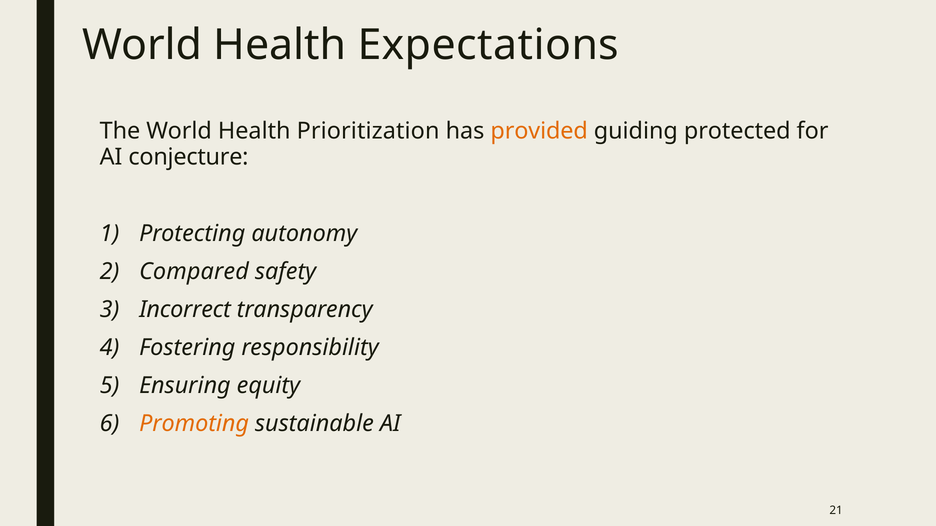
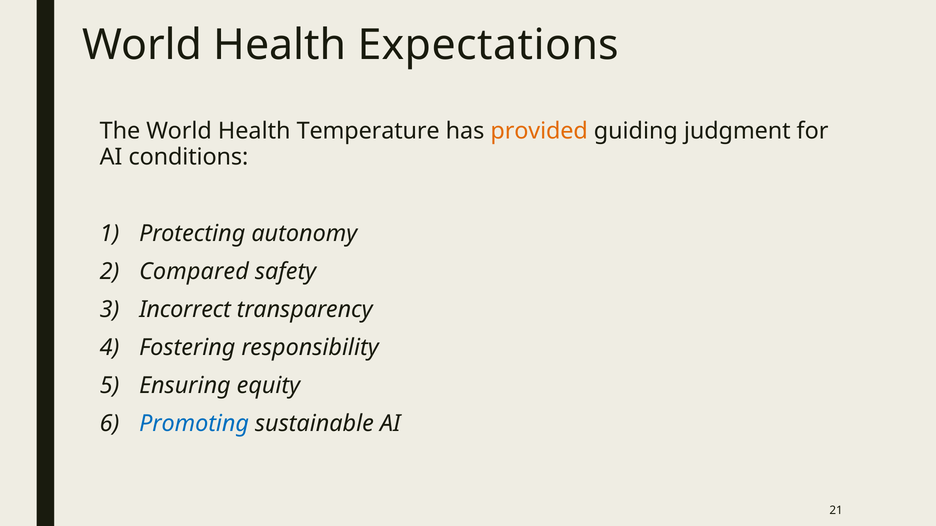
Prioritization: Prioritization -> Temperature
protected: protected -> judgment
conjecture: conjecture -> conditions
Promoting colour: orange -> blue
